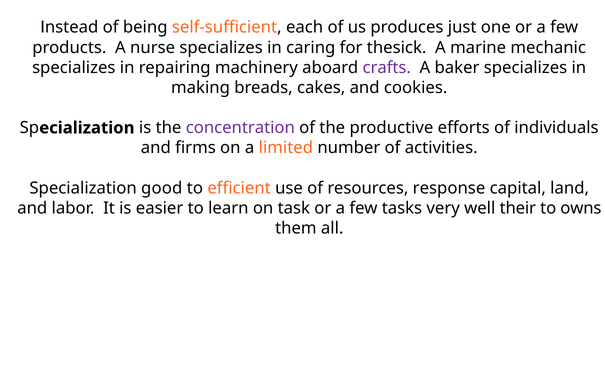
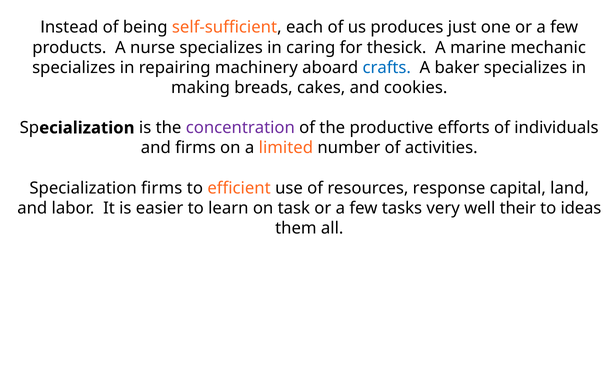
crafts colour: purple -> blue
Specialization good: good -> firms
owns: owns -> ideas
